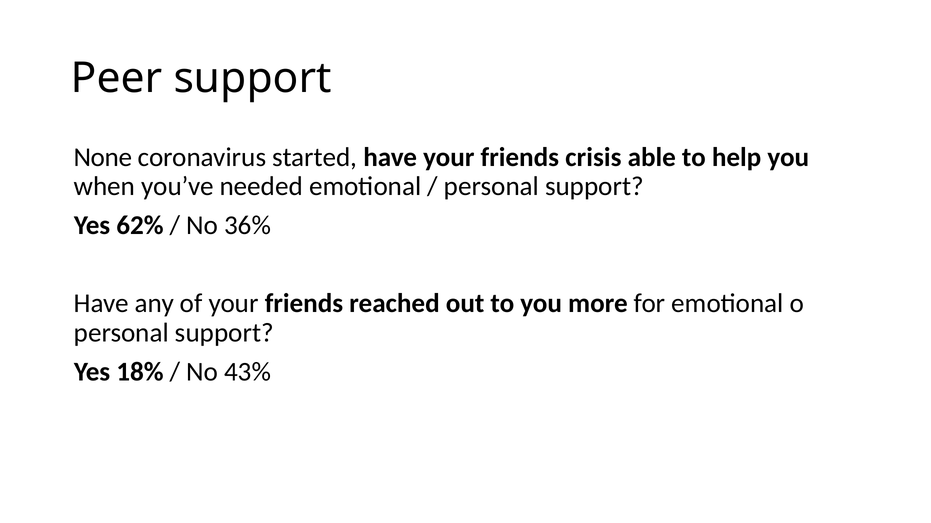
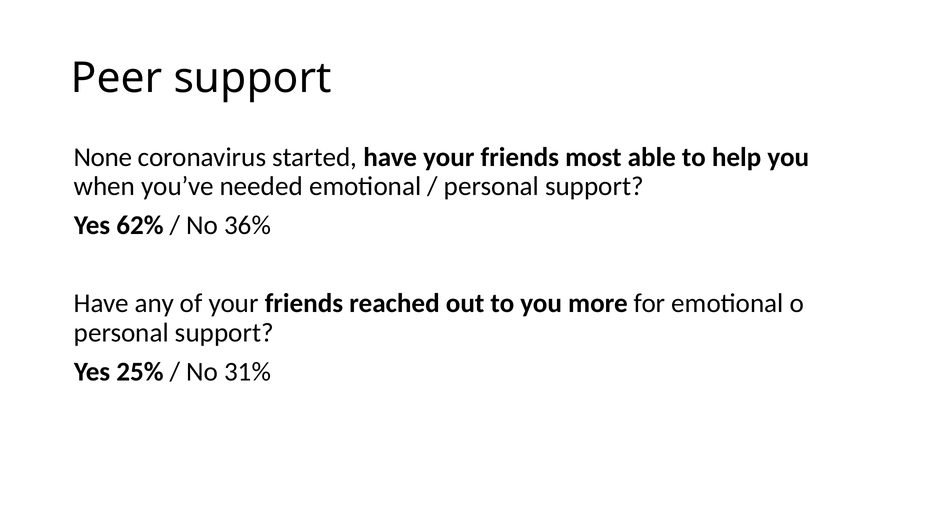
crisis: crisis -> most
18%: 18% -> 25%
43%: 43% -> 31%
